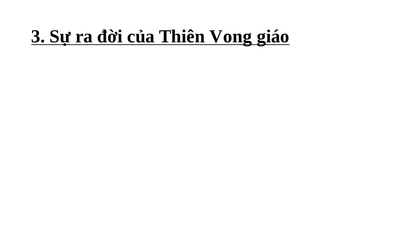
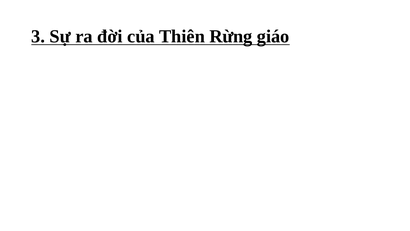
Vong: Vong -> Rừng
